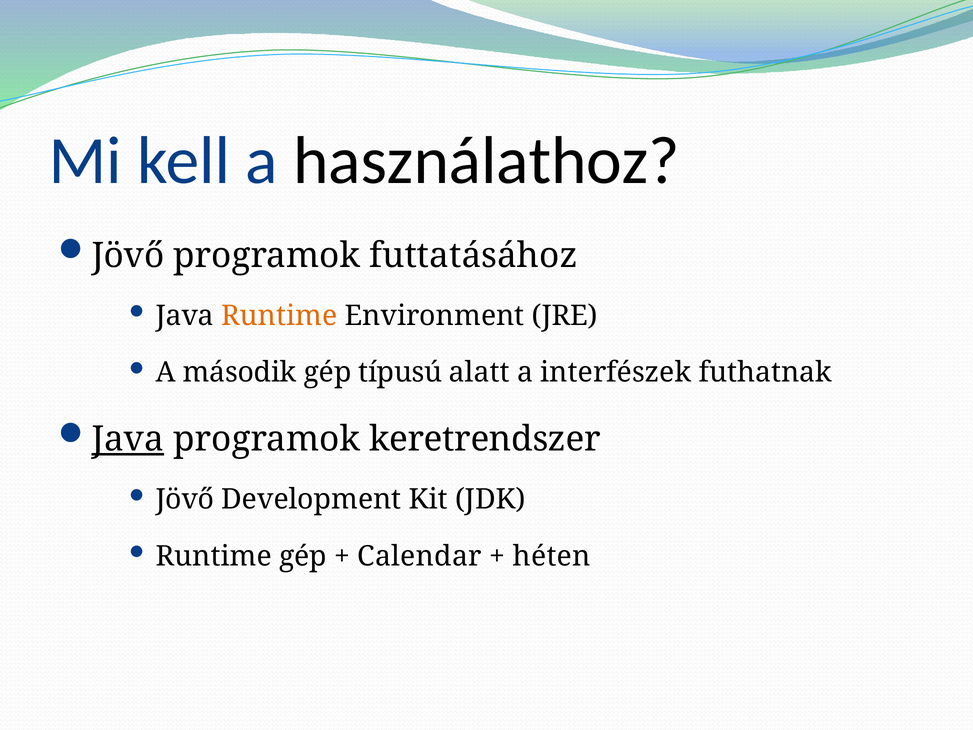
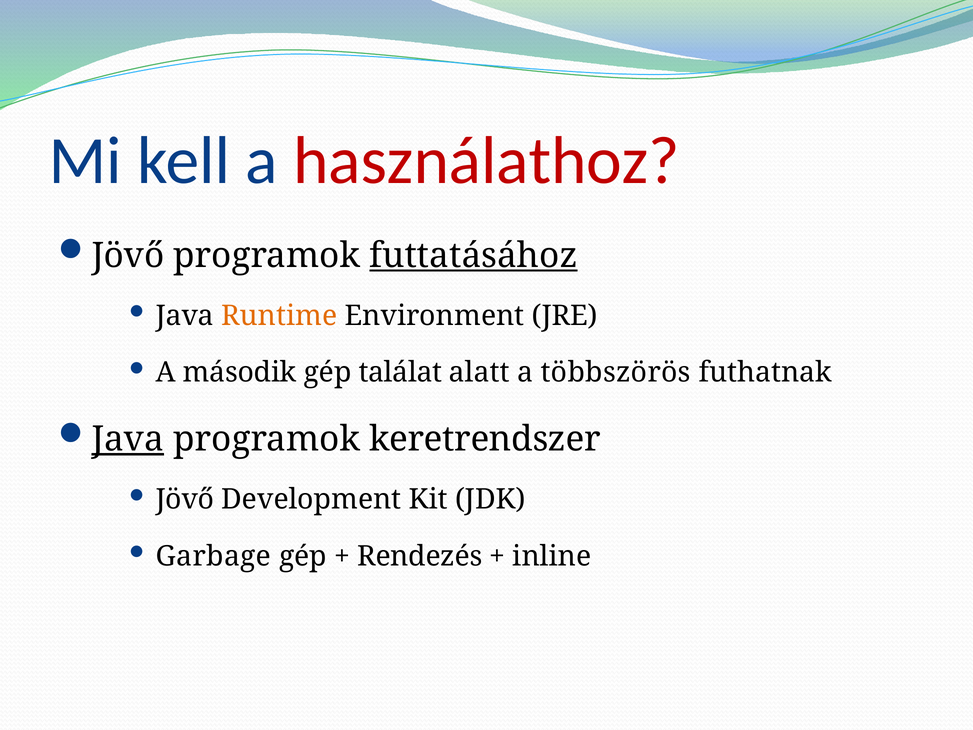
használathoz colour: black -> red
futtatásához underline: none -> present
típusú: típusú -> találat
interfészek: interfészek -> többszörös
Runtime at (214, 556): Runtime -> Garbage
Calendar: Calendar -> Rendezés
héten: héten -> inline
